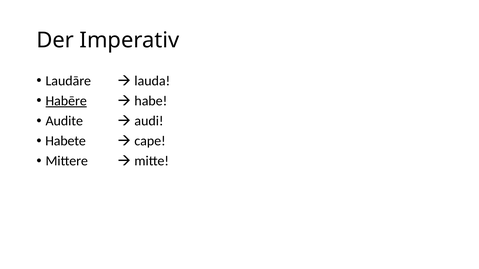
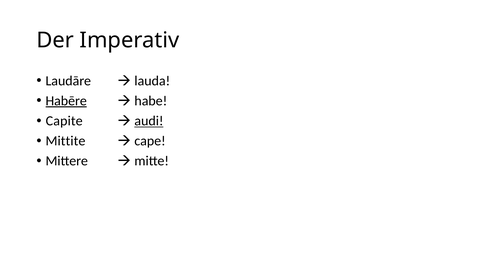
Audite: Audite -> Capite
audi underline: none -> present
Habete: Habete -> Mittite
